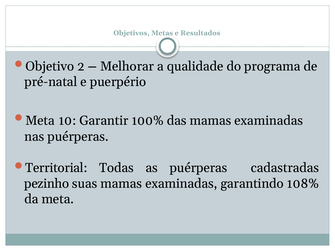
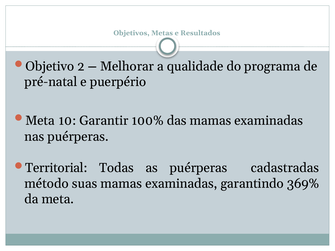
pezinho: pezinho -> método
108%: 108% -> 369%
